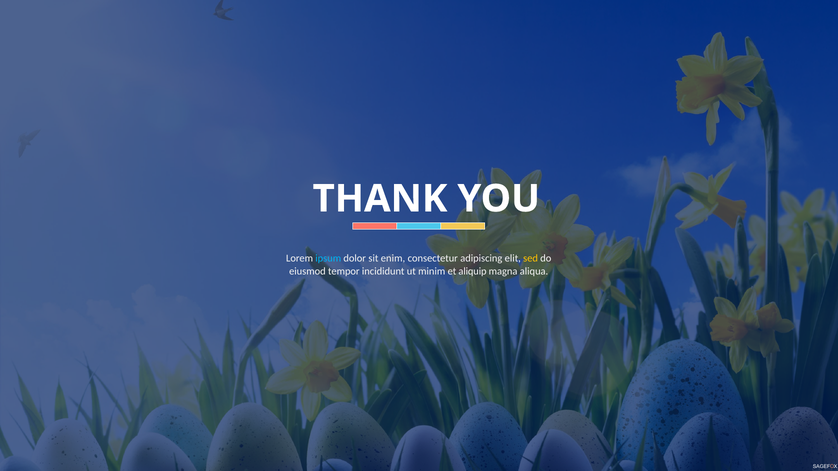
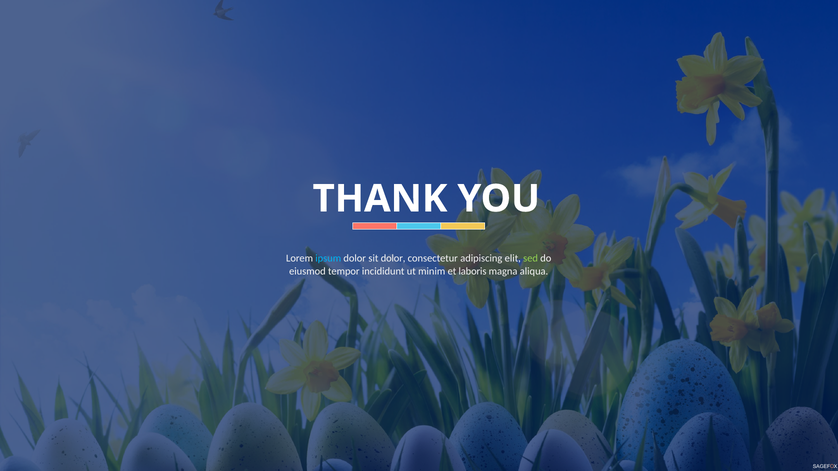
sit enim: enim -> dolor
sed colour: yellow -> light green
aliquip: aliquip -> laboris
